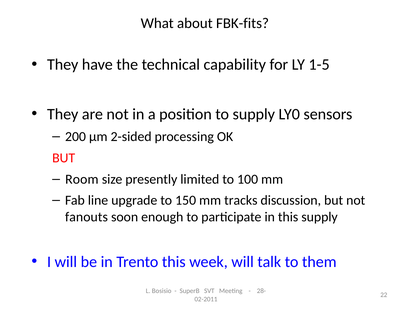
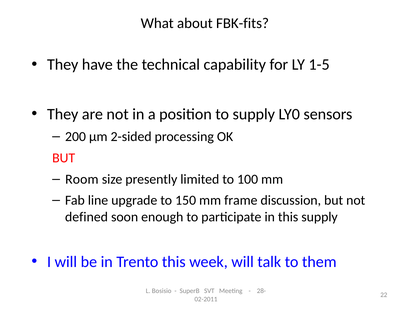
tracks: tracks -> frame
fanouts: fanouts -> defined
